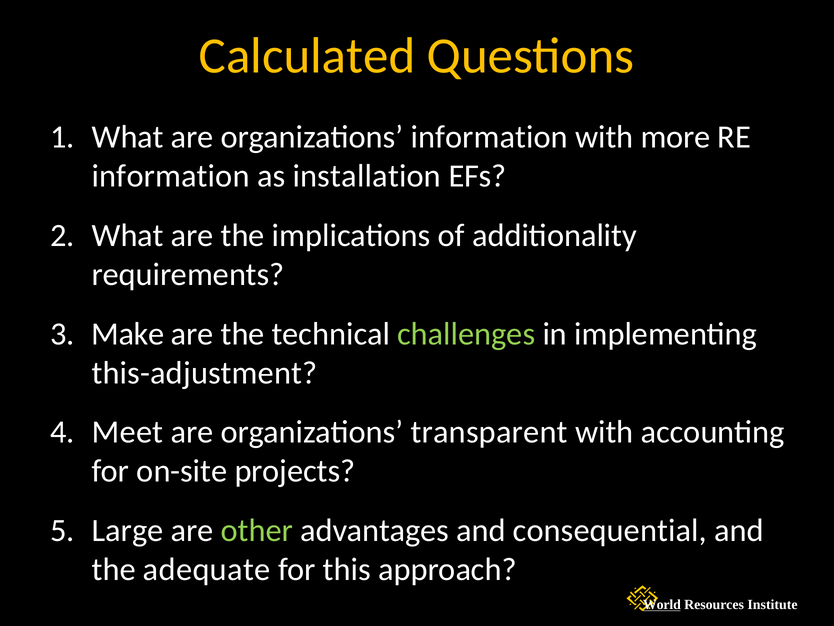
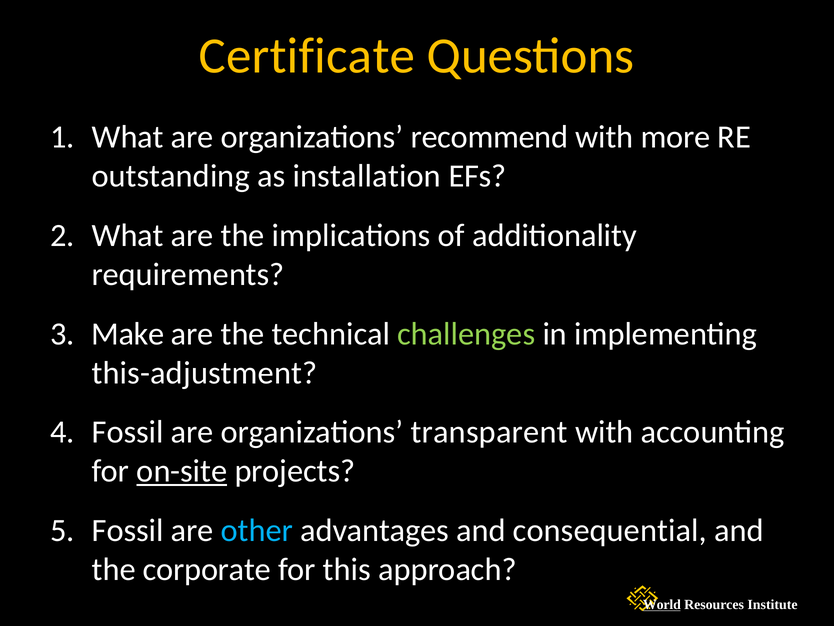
Calculated: Calculated -> Certificate
organizations information: information -> recommend
information at (171, 176): information -> outstanding
Meet at (128, 432): Meet -> Fossil
on-site underline: none -> present
Large at (128, 530): Large -> Fossil
other colour: light green -> light blue
adequate: adequate -> corporate
